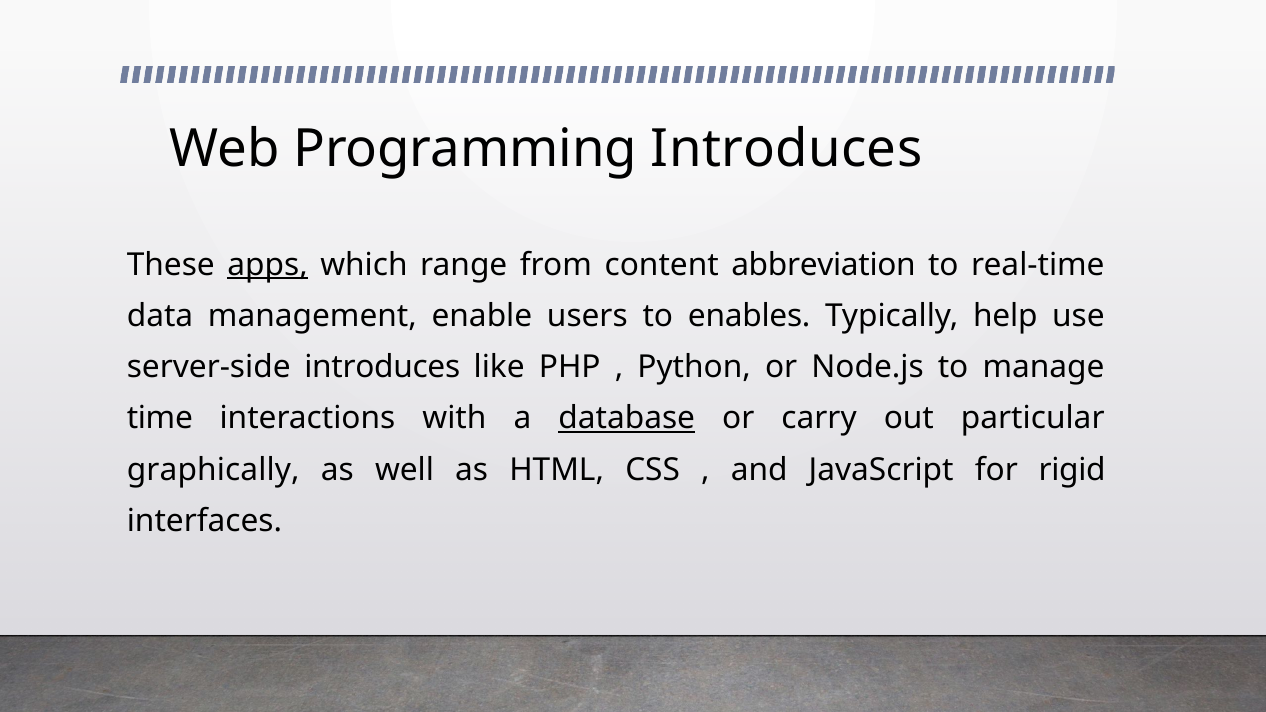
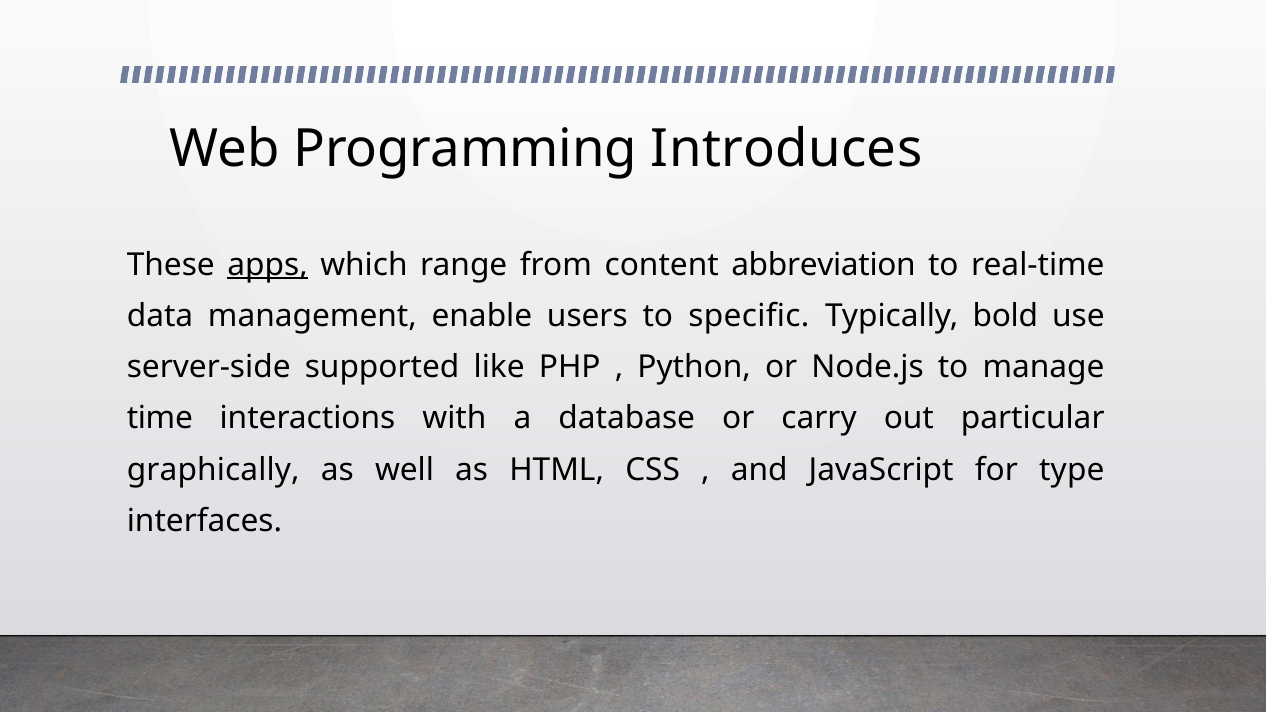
enables: enables -> specific
help: help -> bold
server-side introduces: introduces -> supported
database underline: present -> none
rigid: rigid -> type
